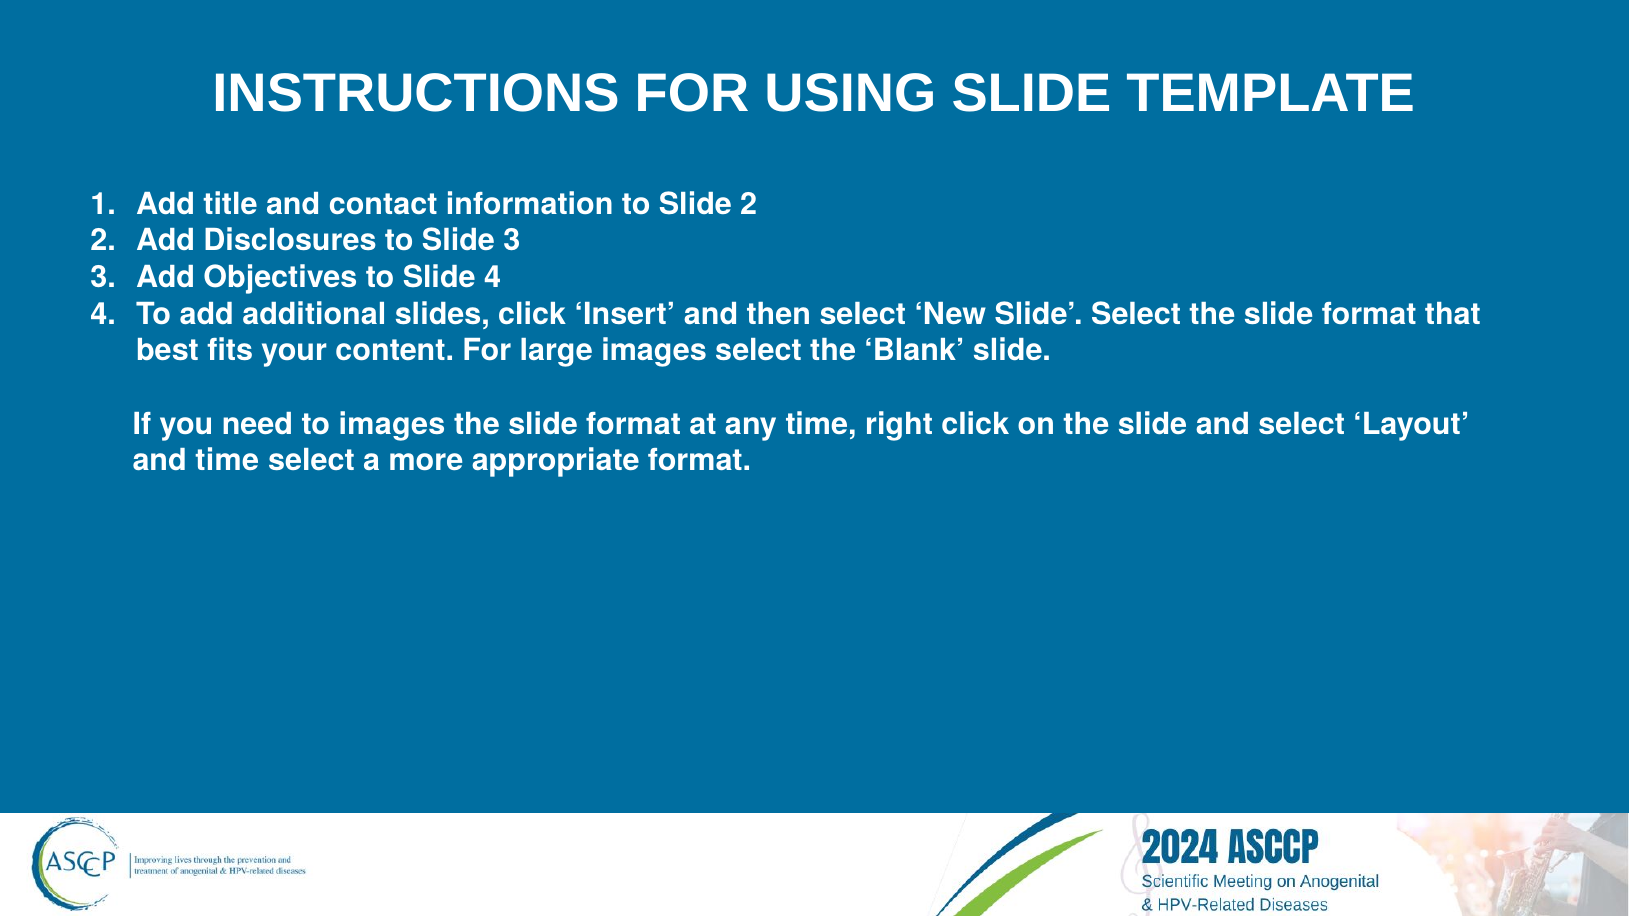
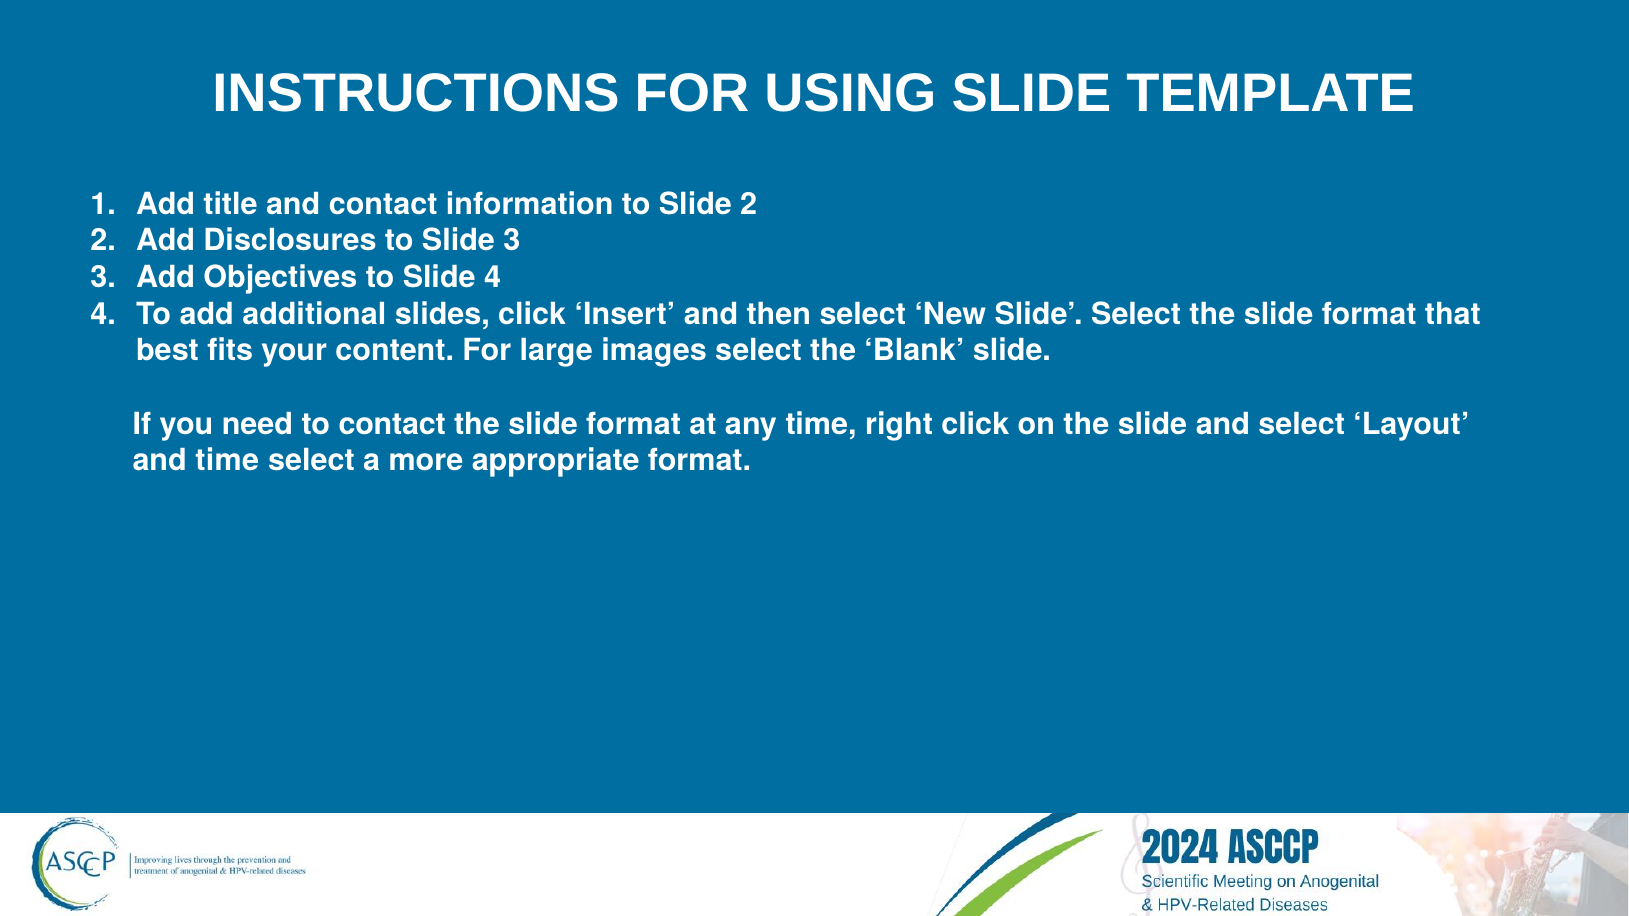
to images: images -> contact
